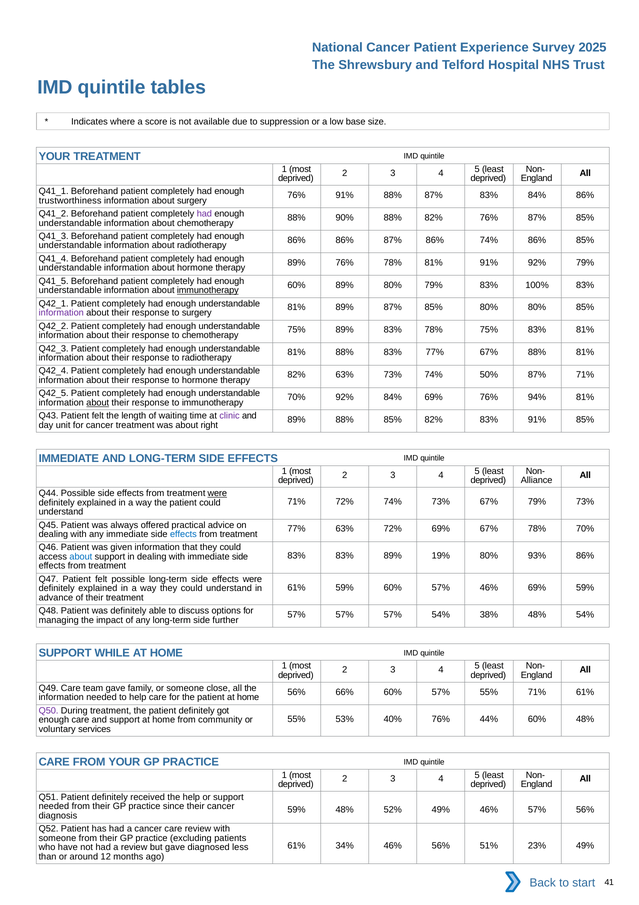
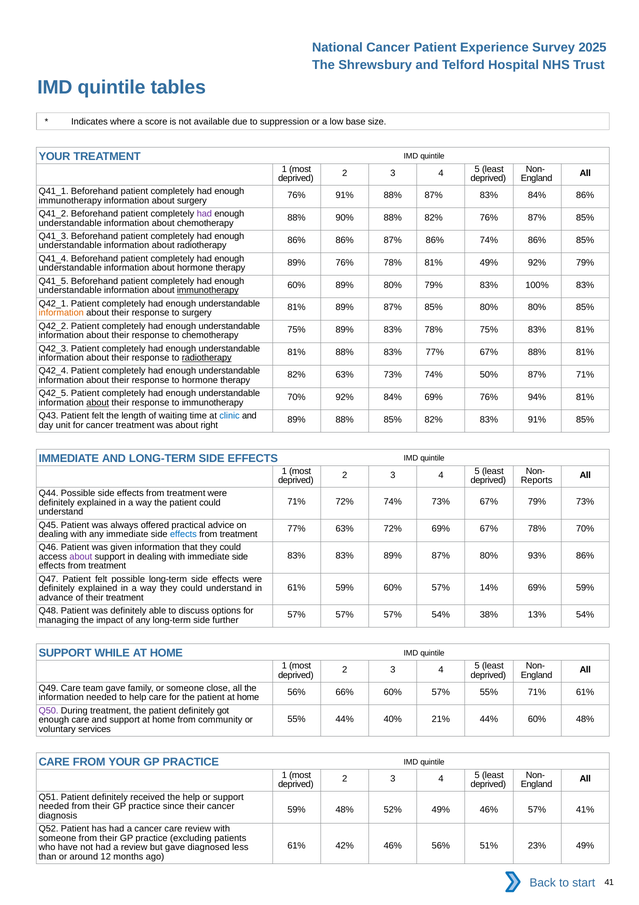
trustworthiness at (70, 200): trustworthiness -> immunotherapy
81% 91%: 91% -> 49%
information at (61, 313) colour: purple -> orange
radiotherapy at (207, 357) underline: none -> present
clinic colour: purple -> blue
Alliance: Alliance -> Reports
were at (217, 493) underline: present -> none
83% 89% 19%: 19% -> 87%
about at (81, 556) colour: blue -> purple
57% 46%: 46% -> 14%
38% 48%: 48% -> 13%
55% 53%: 53% -> 44%
40% 76%: 76% -> 21%
57% 56%: 56% -> 41%
34%: 34% -> 42%
